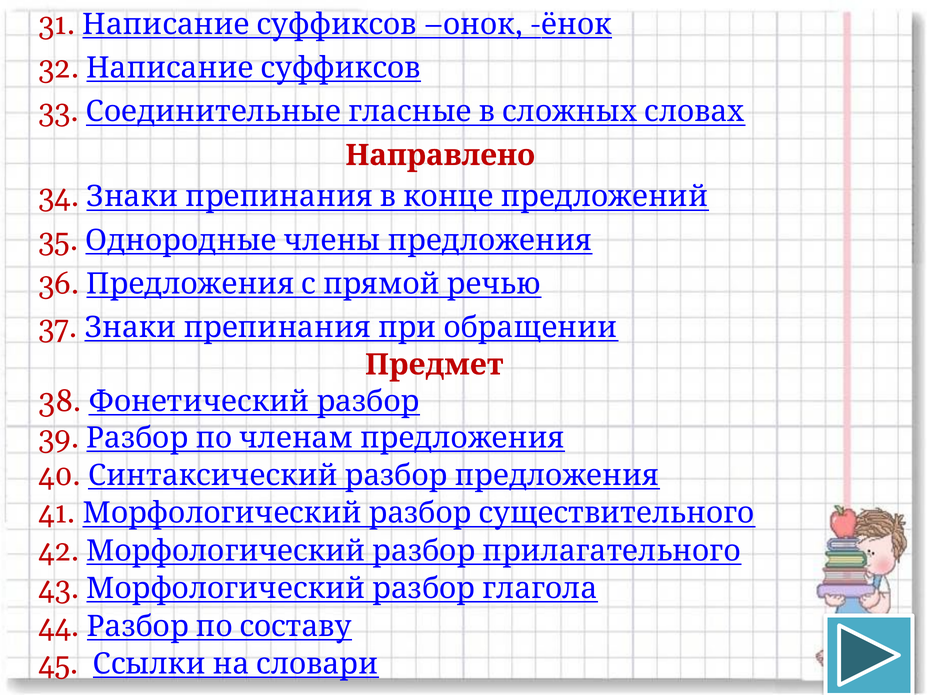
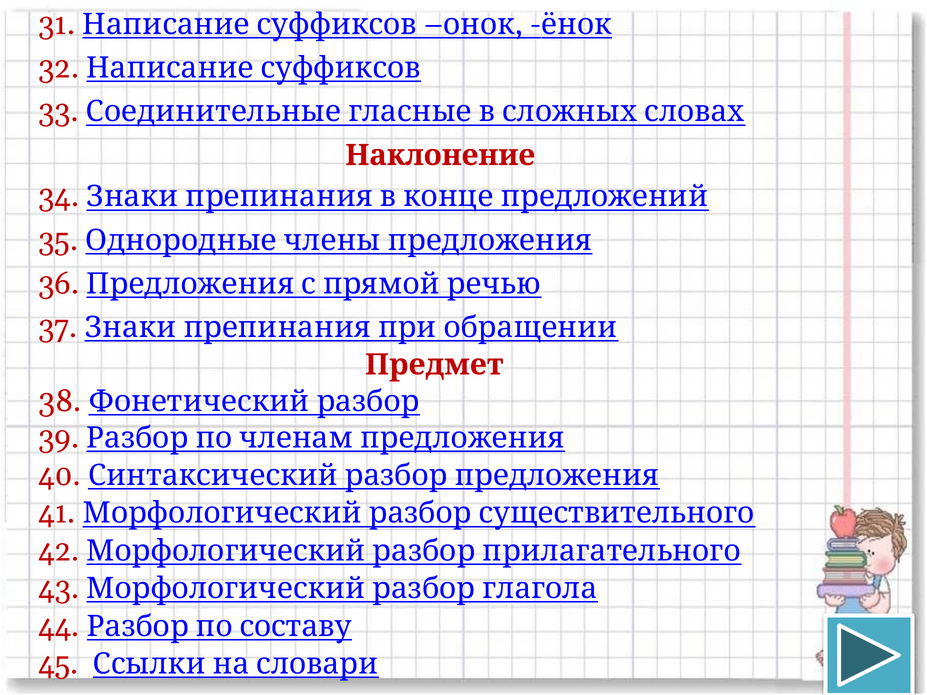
Направлено: Направлено -> Наклонение
